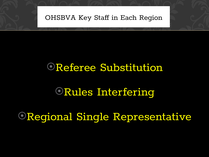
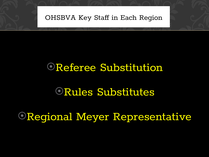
Interfering: Interfering -> Substitutes
Single: Single -> Meyer
